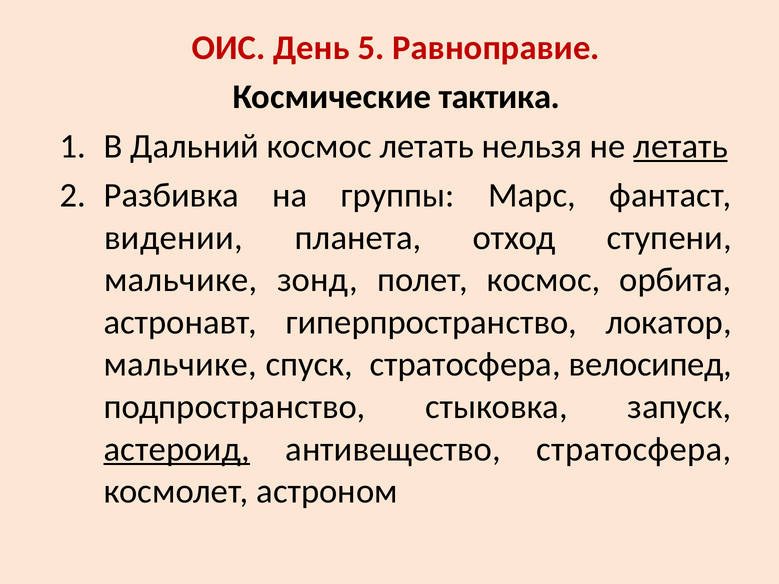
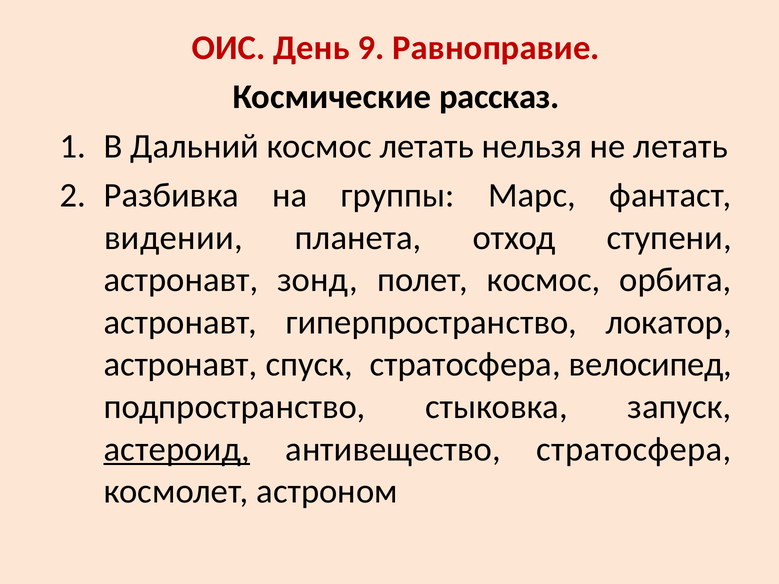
5: 5 -> 9
тактика: тактика -> рассказ
летать at (681, 146) underline: present -> none
мальчике at (181, 280): мальчике -> астронавт
мальчике at (180, 365): мальчике -> астронавт
